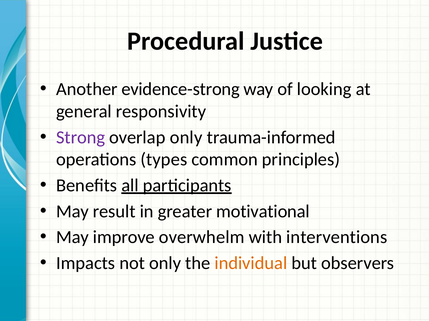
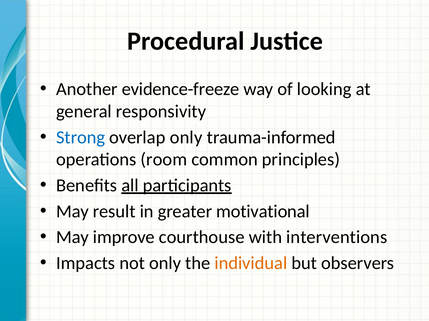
evidence-strong: evidence-strong -> evidence-freeze
Strong colour: purple -> blue
types: types -> room
overwhelm: overwhelm -> courthouse
